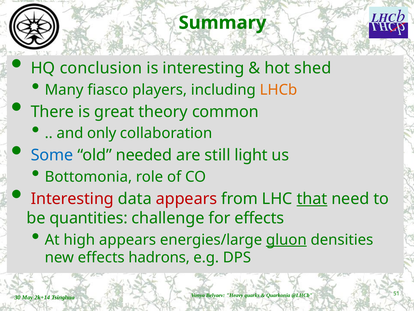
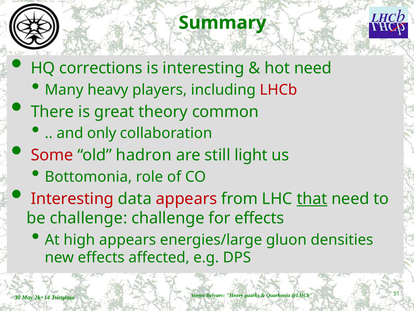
conclusion: conclusion -> corrections
hot shed: shed -> need
Many fiasco: fiasco -> heavy
LHCb colour: orange -> red
Some colour: blue -> red
needed: needed -> hadron
be quantities: quantities -> challenge
gluon underline: present -> none
hadrons: hadrons -> affected
